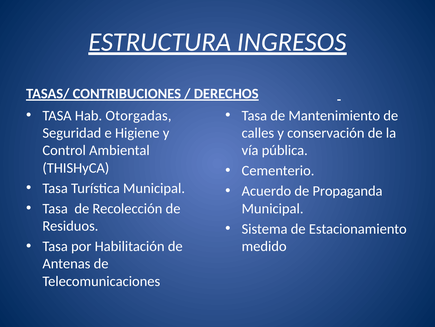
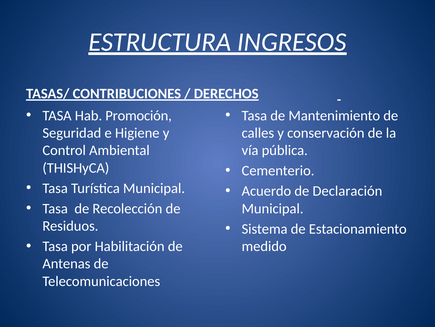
Otorgadas: Otorgadas -> Promoción
Propaganda: Propaganda -> Declaración
